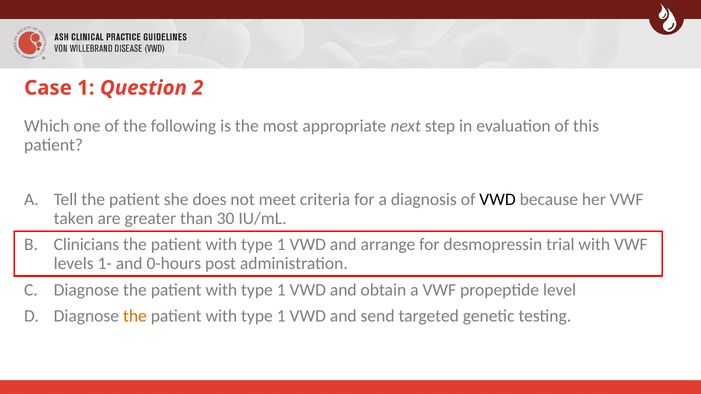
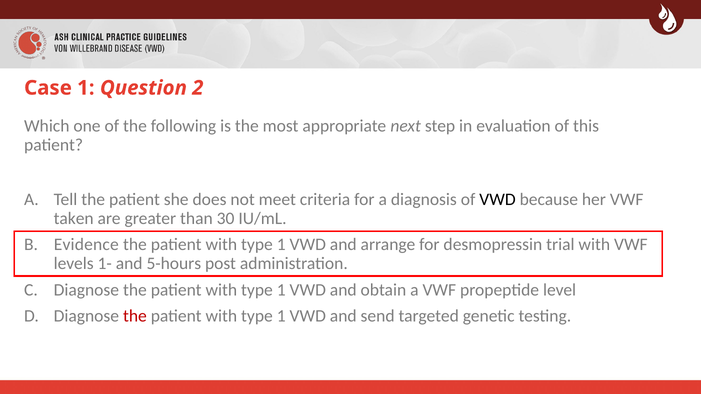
Clinicians: Clinicians -> Evidence
0-hours: 0-hours -> 5-hours
the at (135, 316) colour: orange -> red
